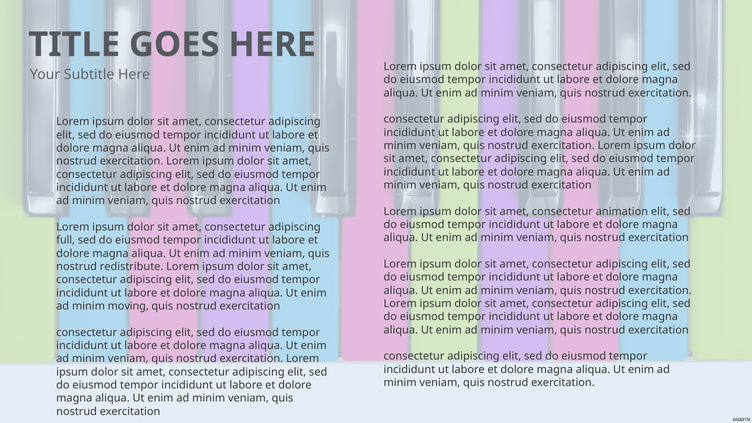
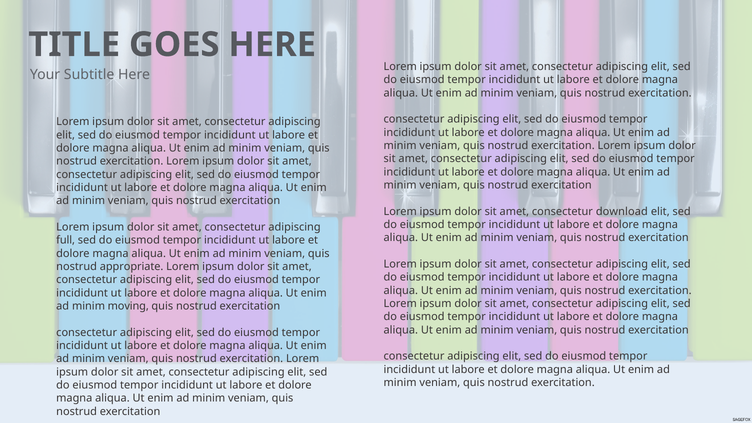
animation: animation -> download
redistribute: redistribute -> appropriate
